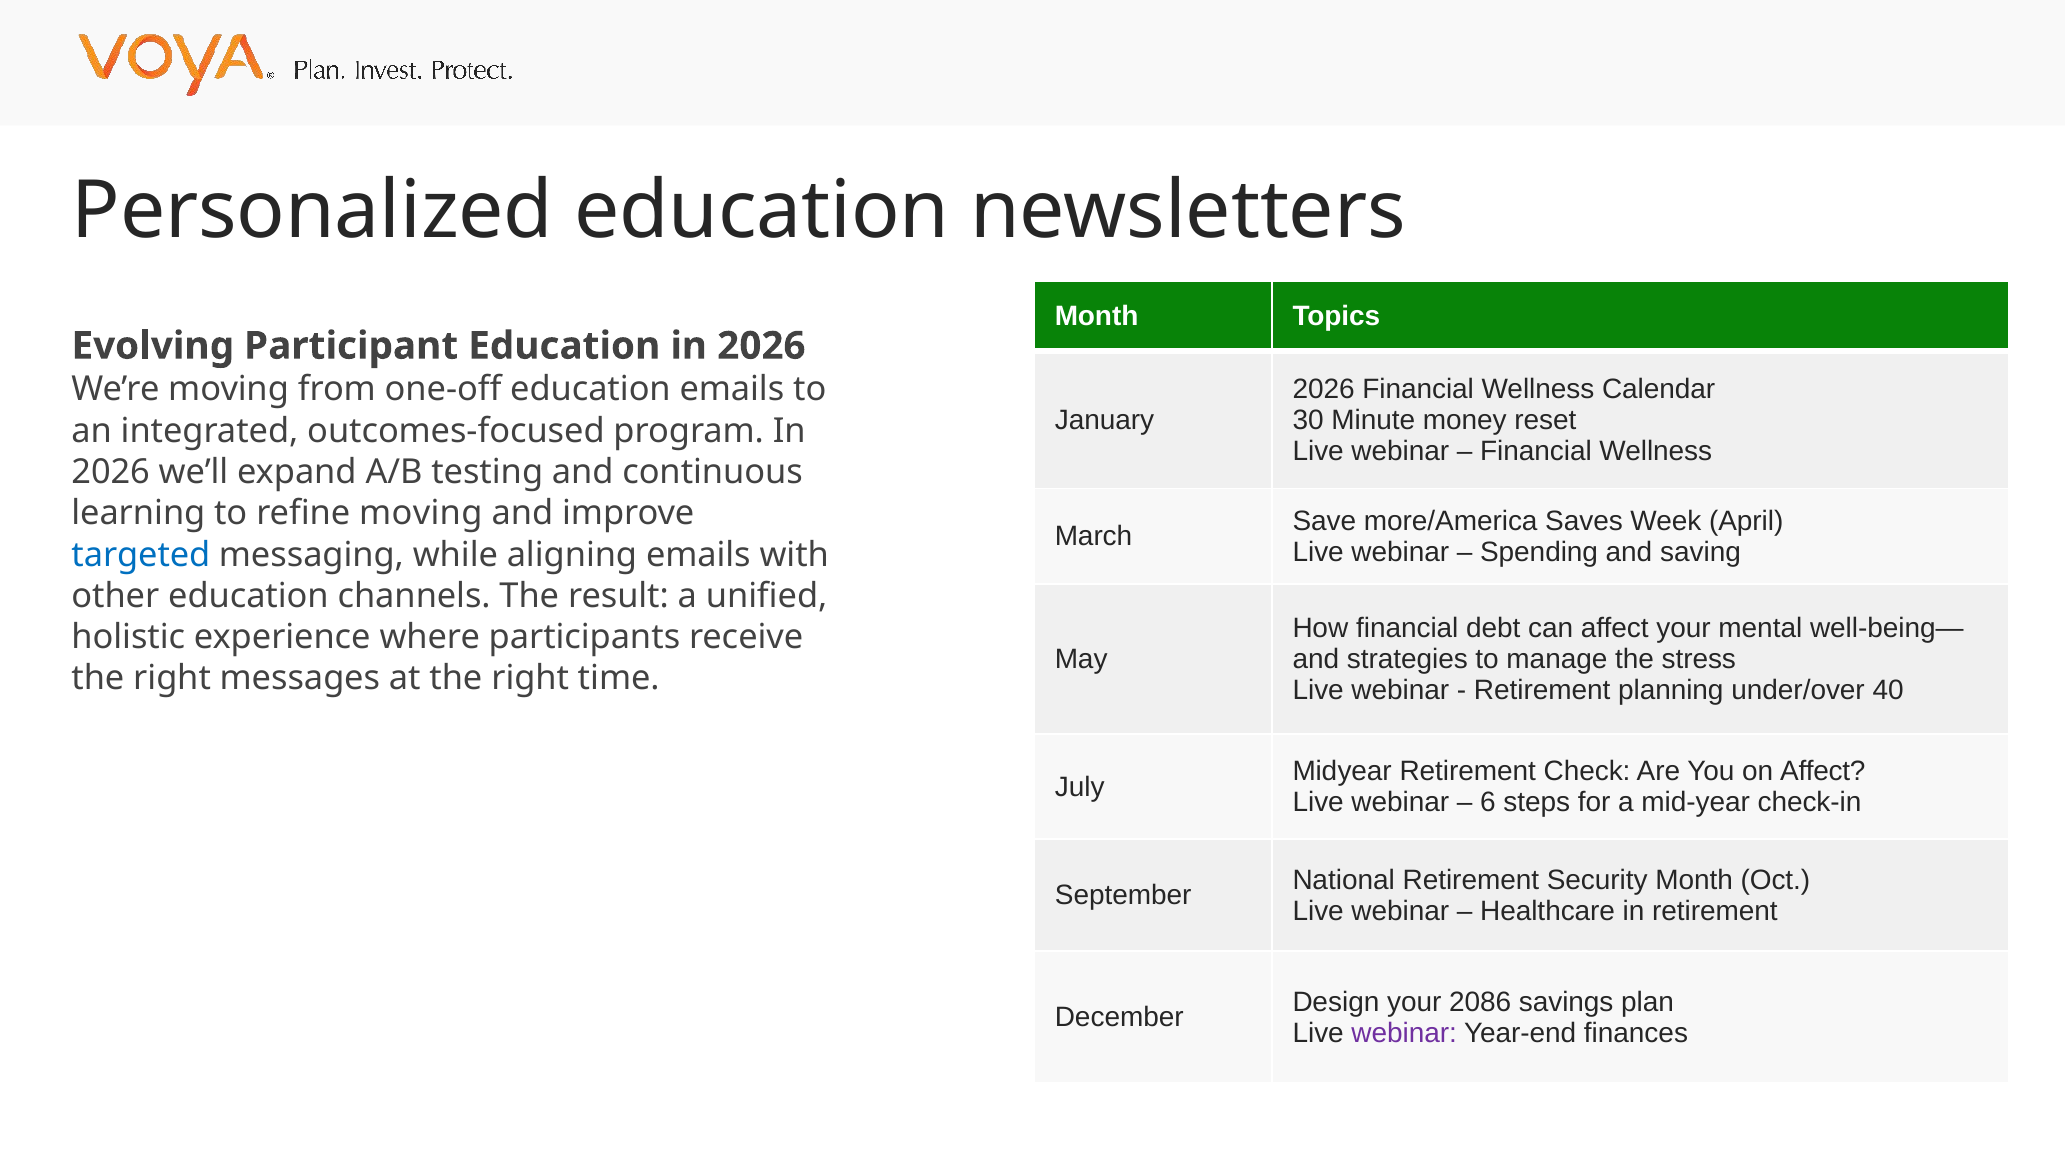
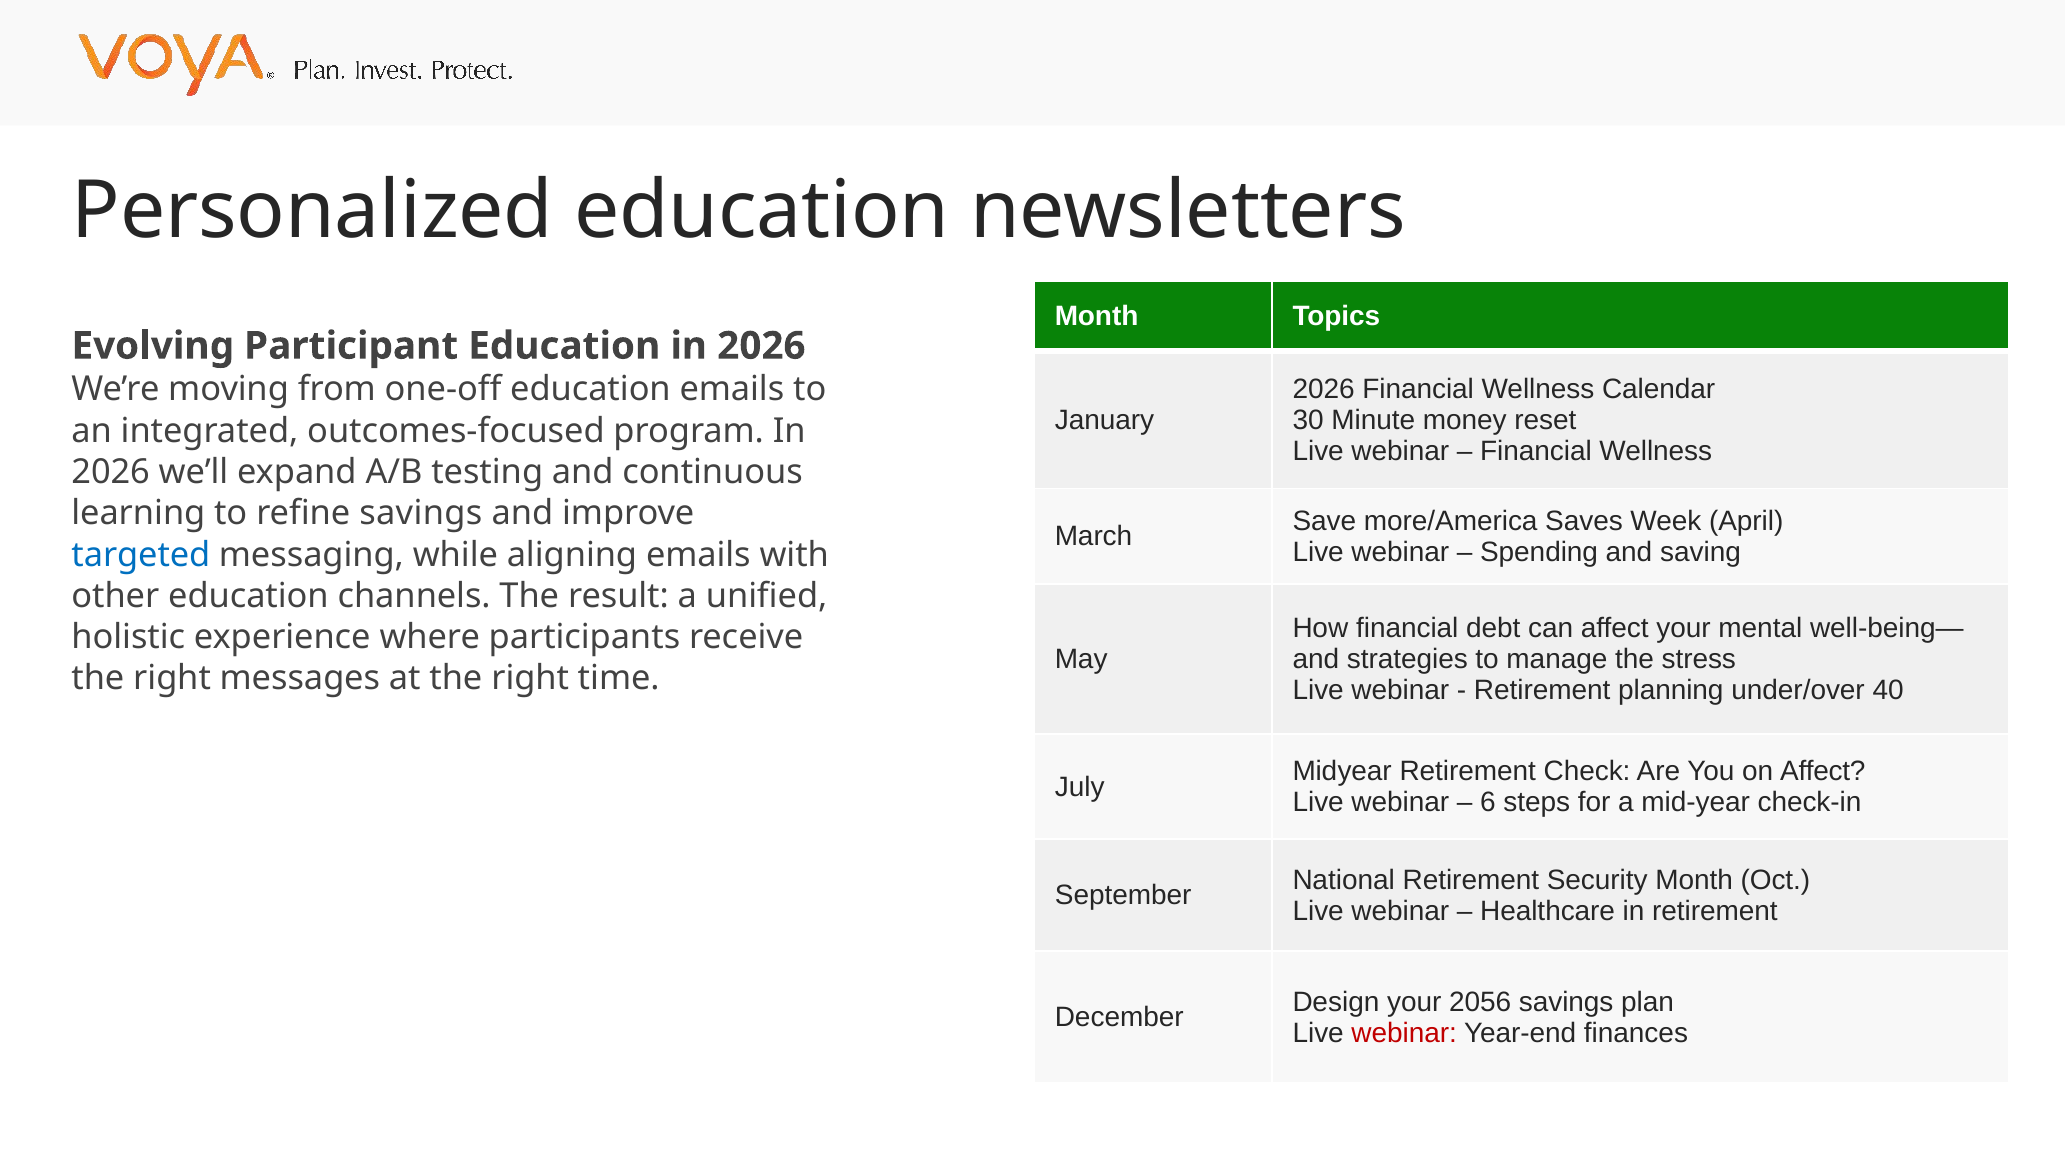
refine moving: moving -> savings
2086: 2086 -> 2056
webinar at (1404, 1033) colour: purple -> red
